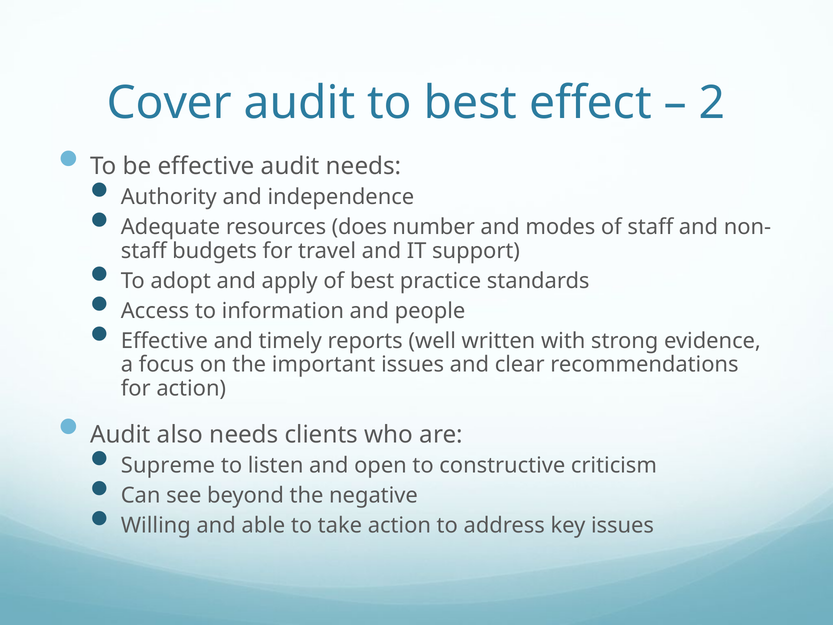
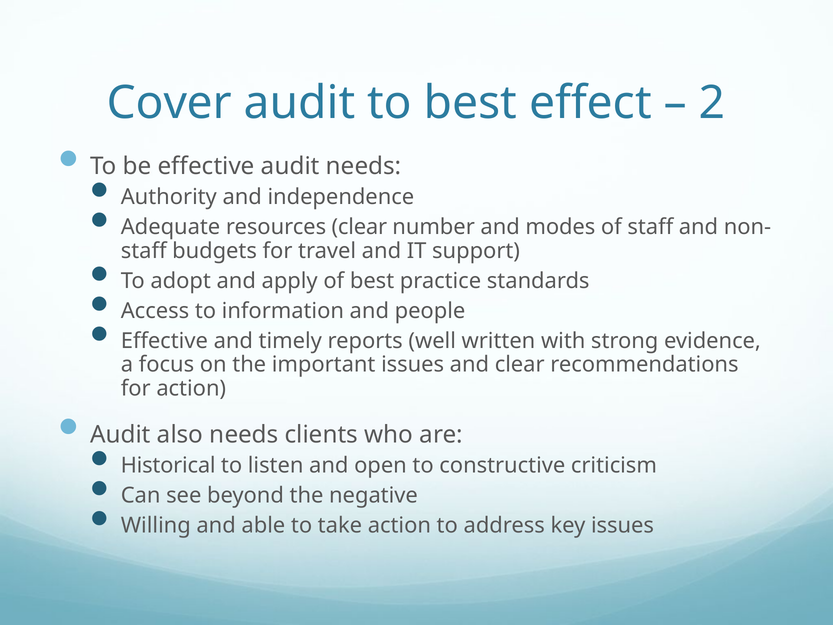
resources does: does -> clear
Supreme: Supreme -> Historical
